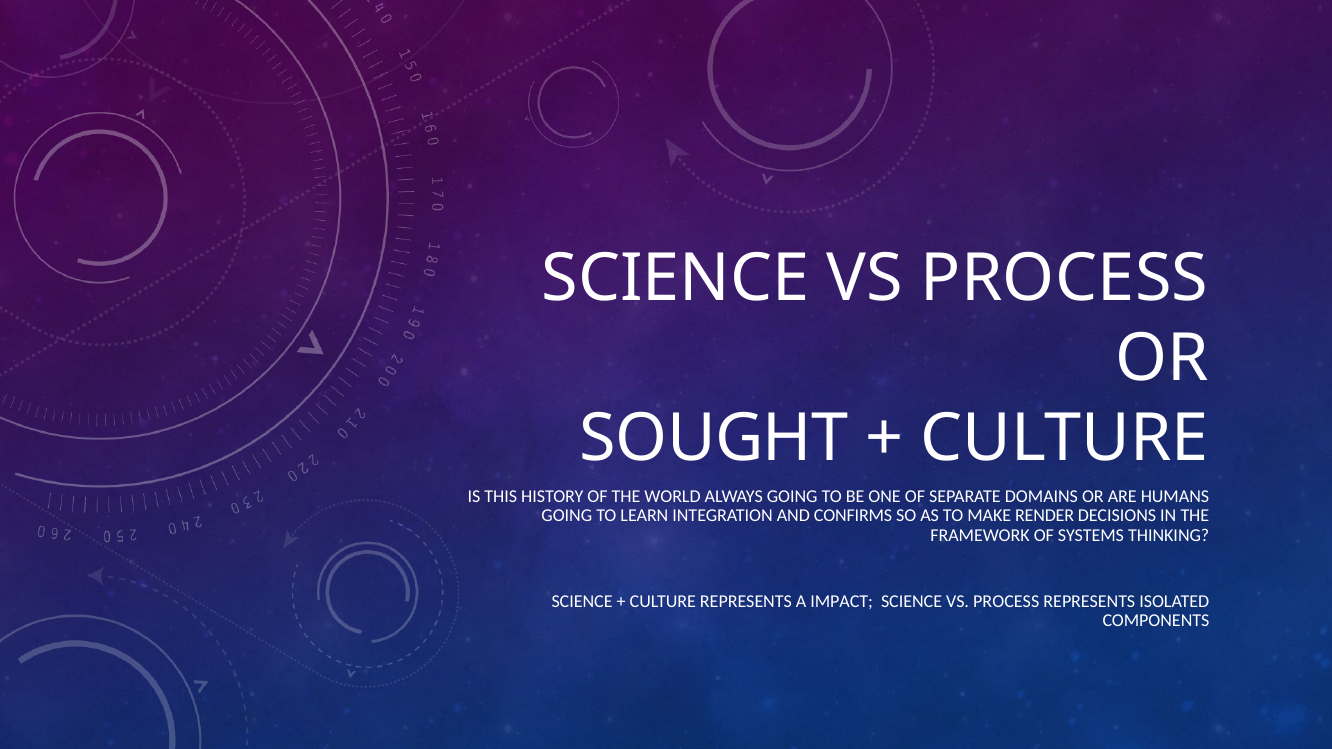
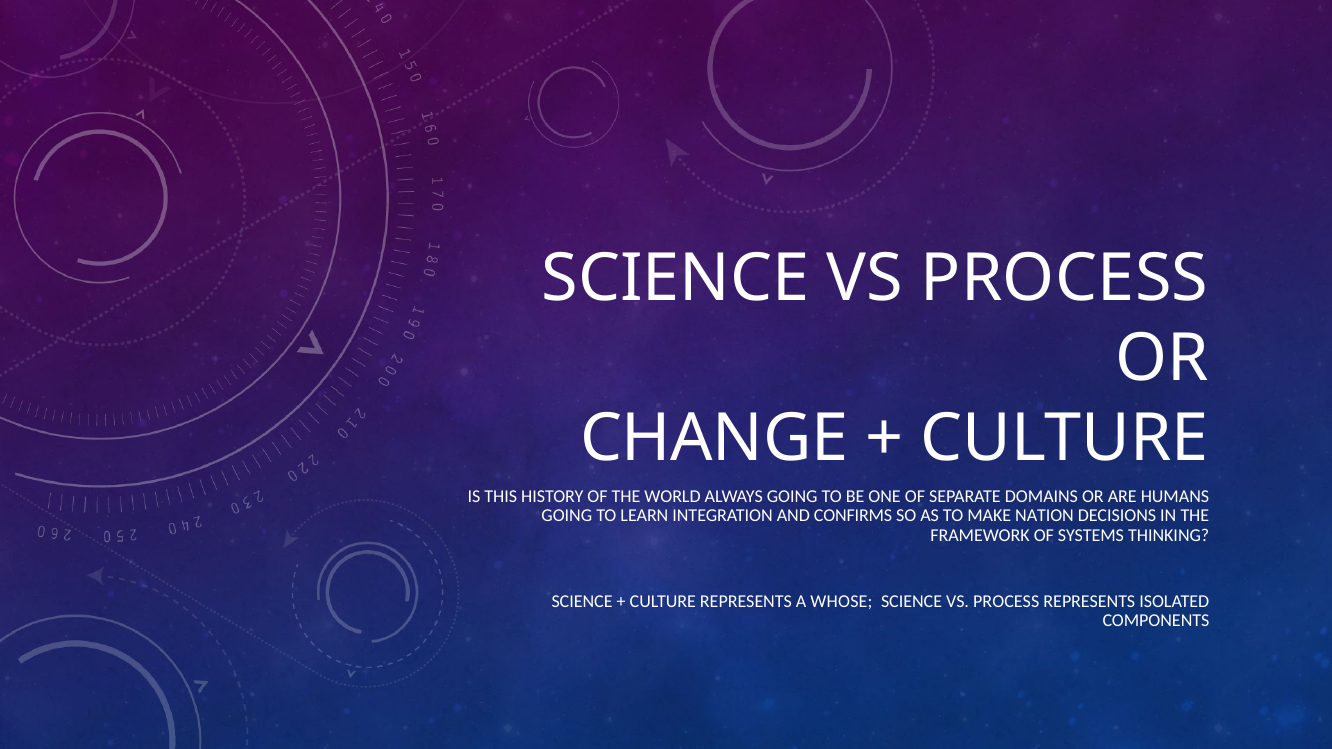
SOUGHT: SOUGHT -> CHANGE
RENDER: RENDER -> NATION
IMPACT: IMPACT -> WHOSE
